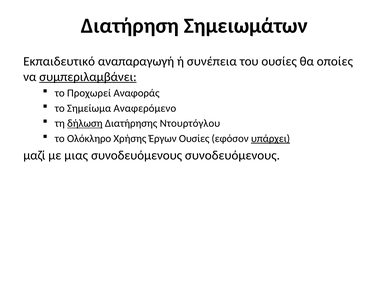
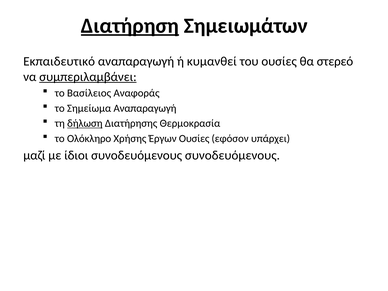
Διατήρηση underline: none -> present
συνέπεια: συνέπεια -> κυμανθεί
οποίες: οποίες -> στερεό
Προχωρεί: Προχωρεί -> Βασίλειος
Σημείωμα Αναφερόμενο: Αναφερόμενο -> Αναπαραγωγή
Ντουρτόγλου: Ντουρτόγλου -> Θερμοκρασία
υπάρχει underline: present -> none
μιας: μιας -> ίδιοι
